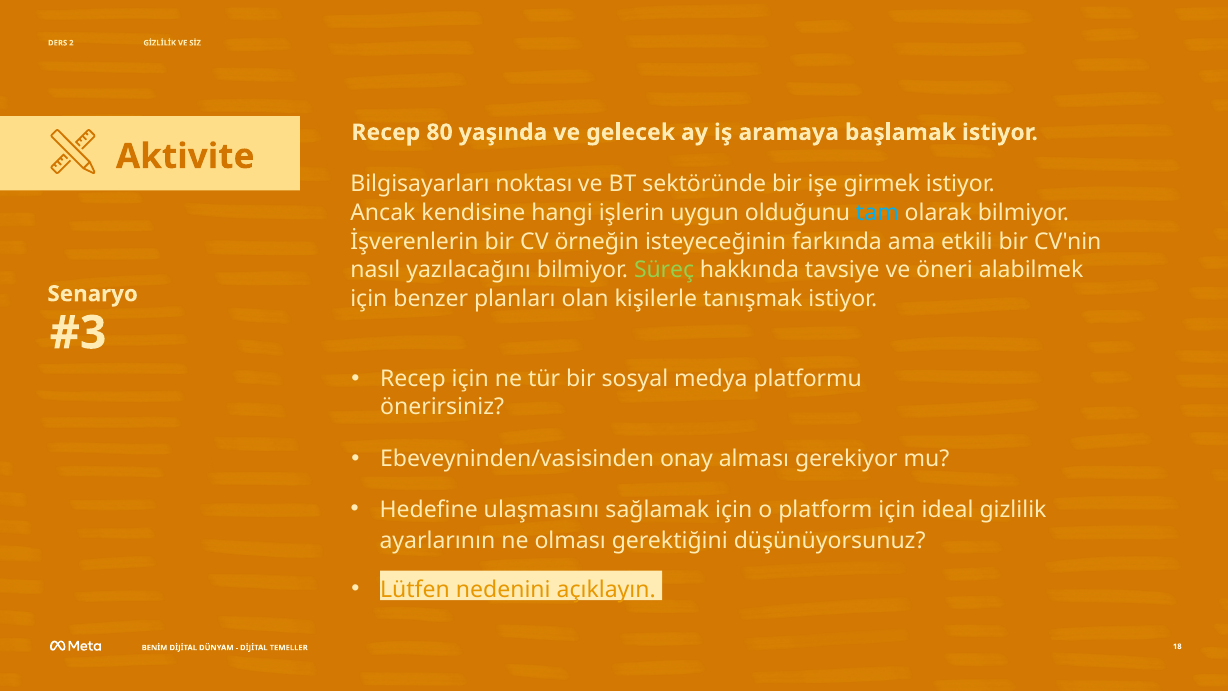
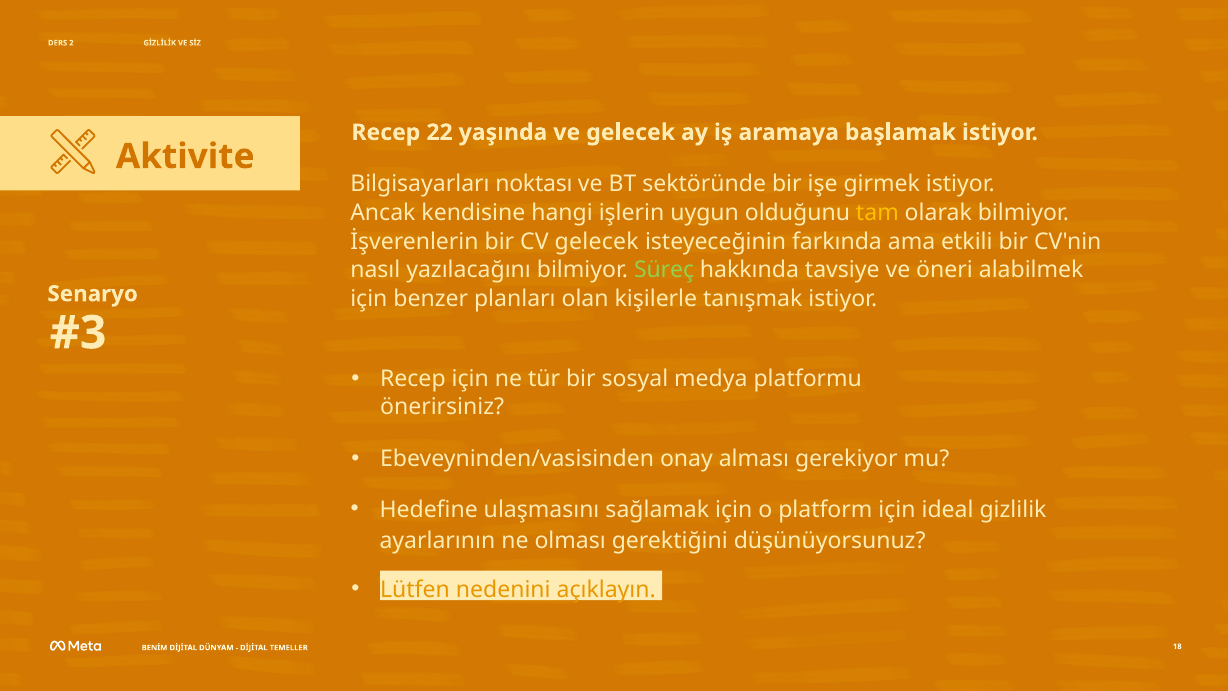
80: 80 -> 22
tam colour: light blue -> yellow
CV örneğin: örneğin -> gelecek
